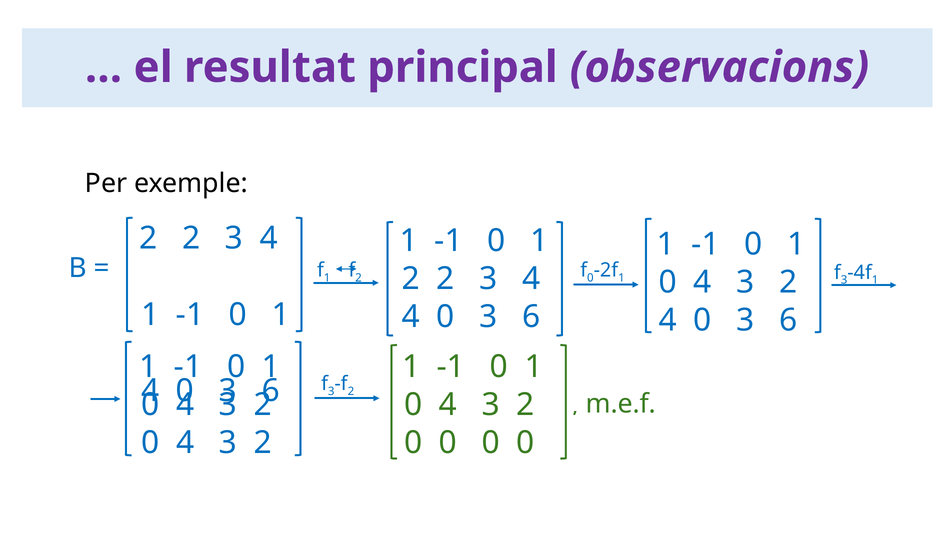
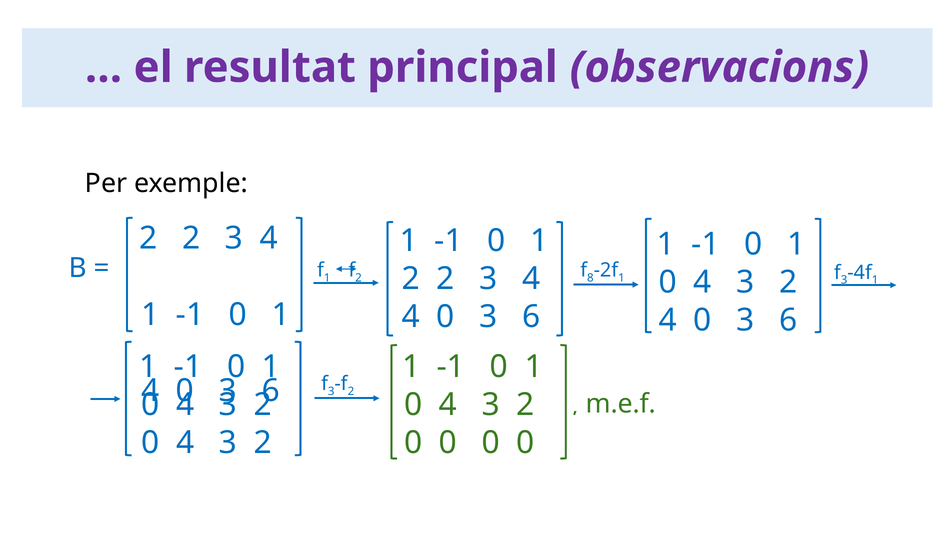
0 at (590, 278): 0 -> 8
